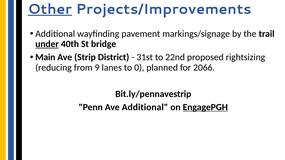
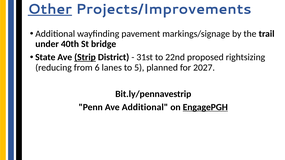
under underline: present -> none
Main: Main -> State
Strip underline: none -> present
9: 9 -> 6
0: 0 -> 5
2066: 2066 -> 2027
